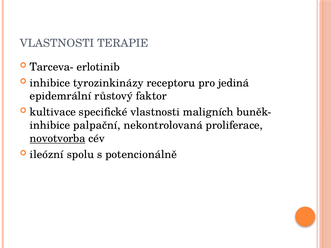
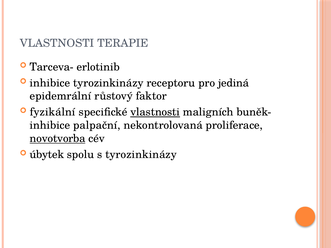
kultivace: kultivace -> fyzikální
vlastnosti at (155, 112) underline: none -> present
ileózní: ileózní -> úbytek
s potencionálně: potencionálně -> tyrozinkinázy
